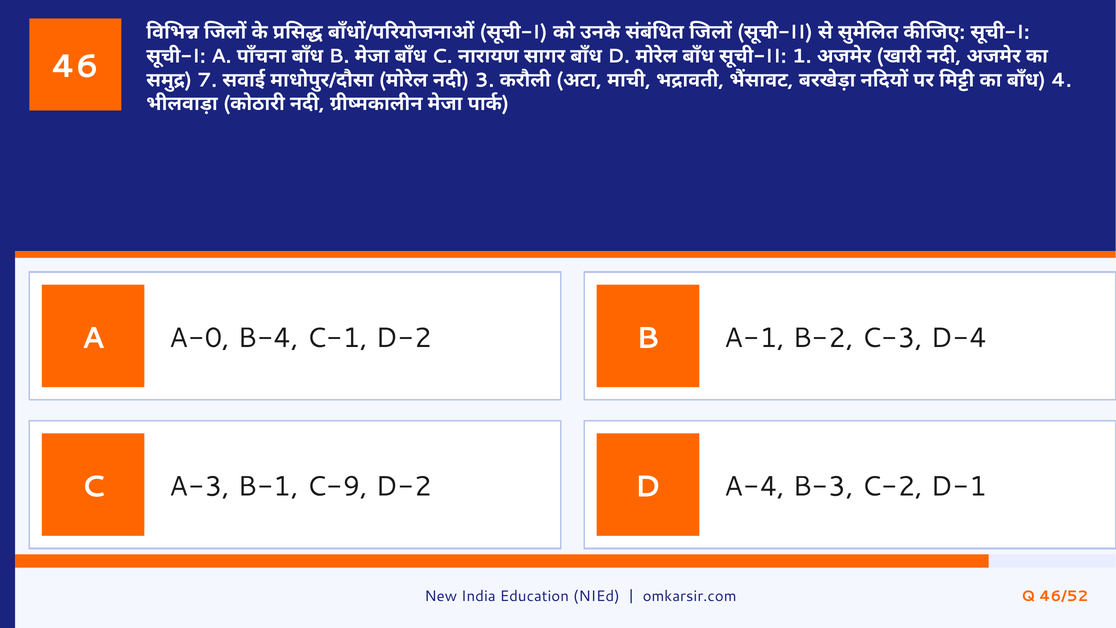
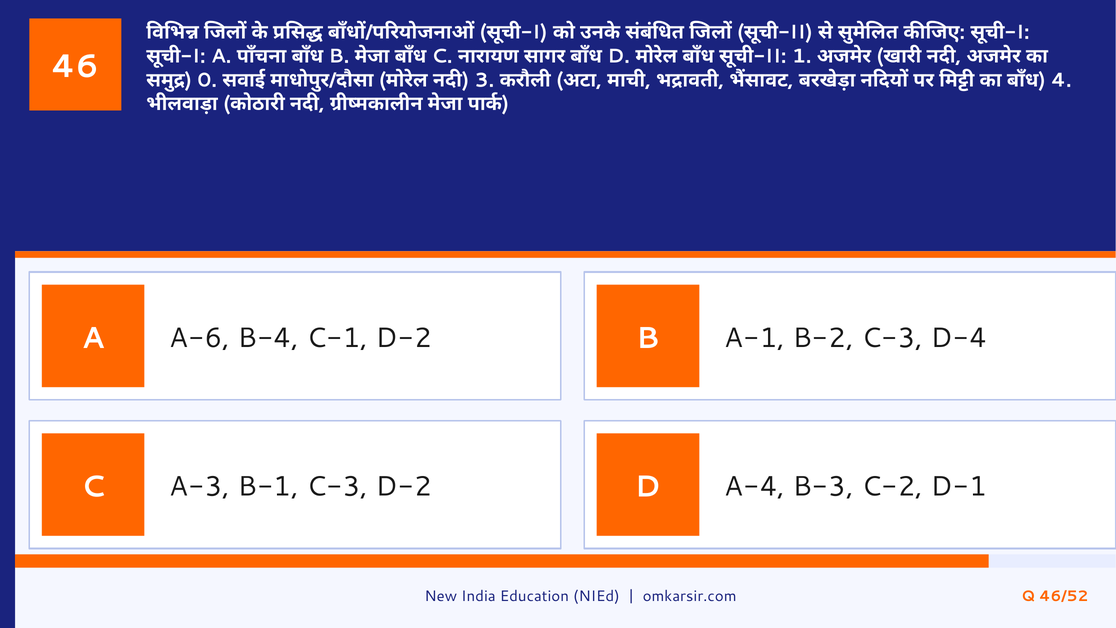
7: 7 -> 0
A-0: A-0 -> A-6
B-1 C-9: C-9 -> C-3
